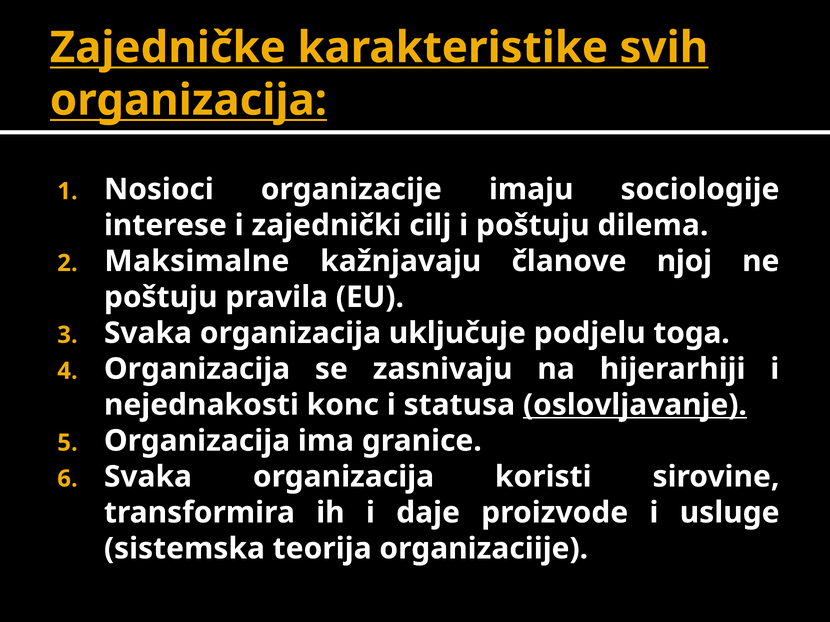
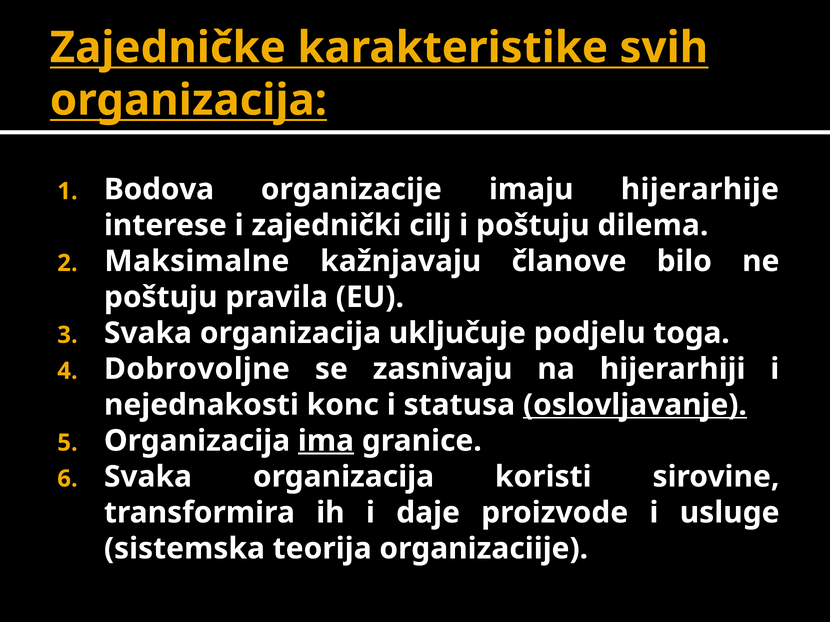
Nosioci: Nosioci -> Bodova
sociologije: sociologije -> hijerarhije
njoj: njoj -> bilo
Organizacija at (197, 369): Organizacija -> Dobrovoljne
ima underline: none -> present
